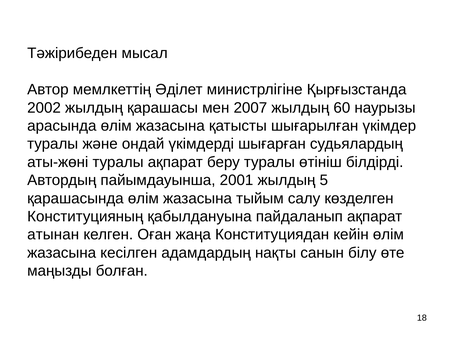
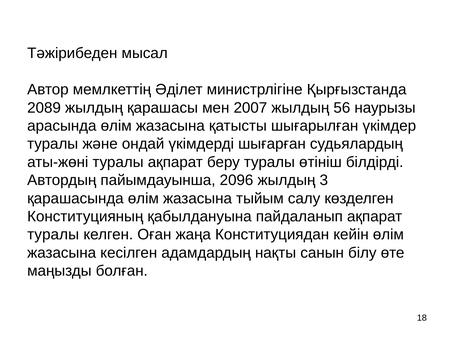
2002: 2002 -> 2089
60: 60 -> 56
2001: 2001 -> 2096
5: 5 -> 3
атынан at (53, 235): атынан -> туралы
